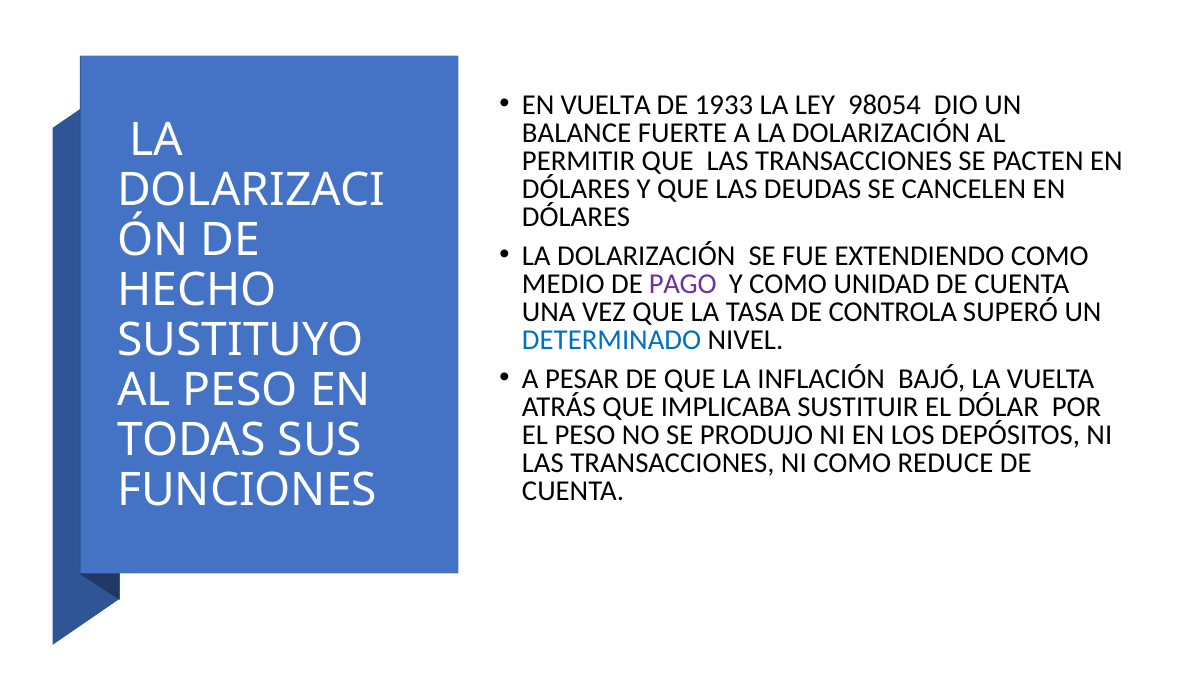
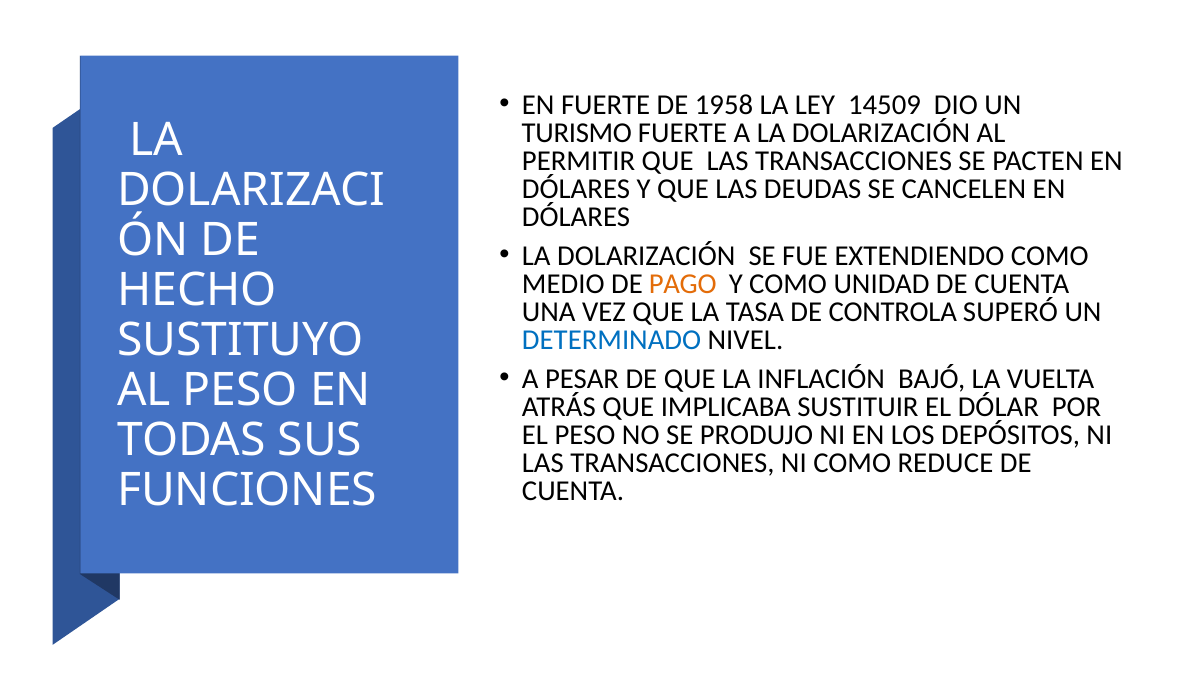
EN VUELTA: VUELTA -> FUERTE
1933: 1933 -> 1958
98054: 98054 -> 14509
BALANCE: BALANCE -> TURISMO
PAGO colour: purple -> orange
